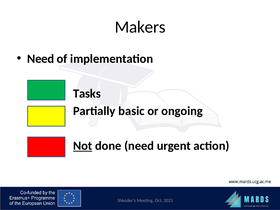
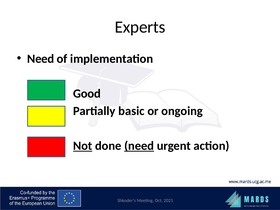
Makers: Makers -> Experts
Tasks: Tasks -> Good
need at (139, 146) underline: none -> present
